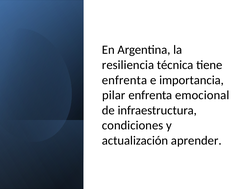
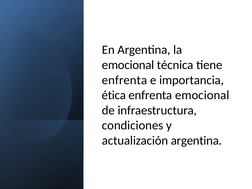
resiliencia at (128, 65): resiliencia -> emocional
pilar: pilar -> ética
actualización aprender: aprender -> argentina
